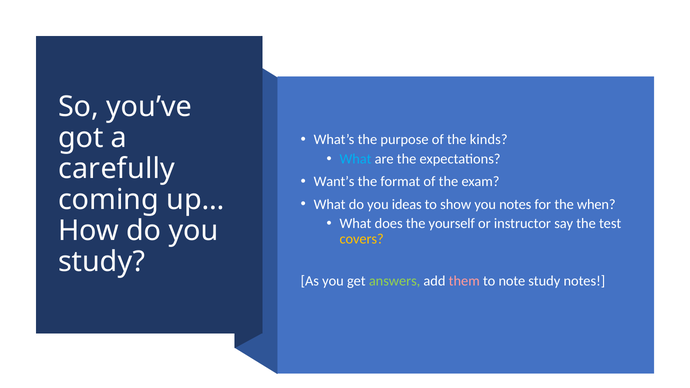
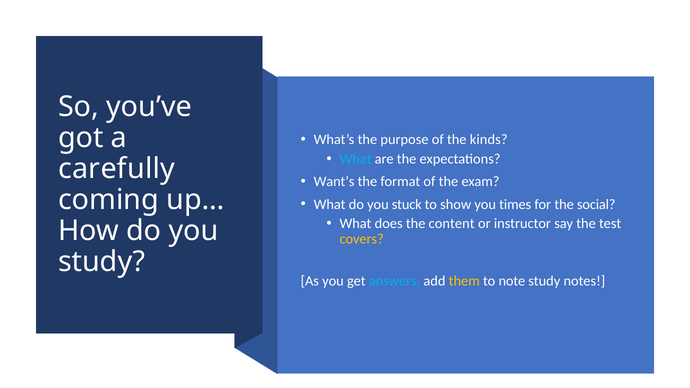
ideas: ideas -> stuck
you notes: notes -> times
when: when -> social
yourself: yourself -> content
answers colour: light green -> light blue
them colour: pink -> yellow
